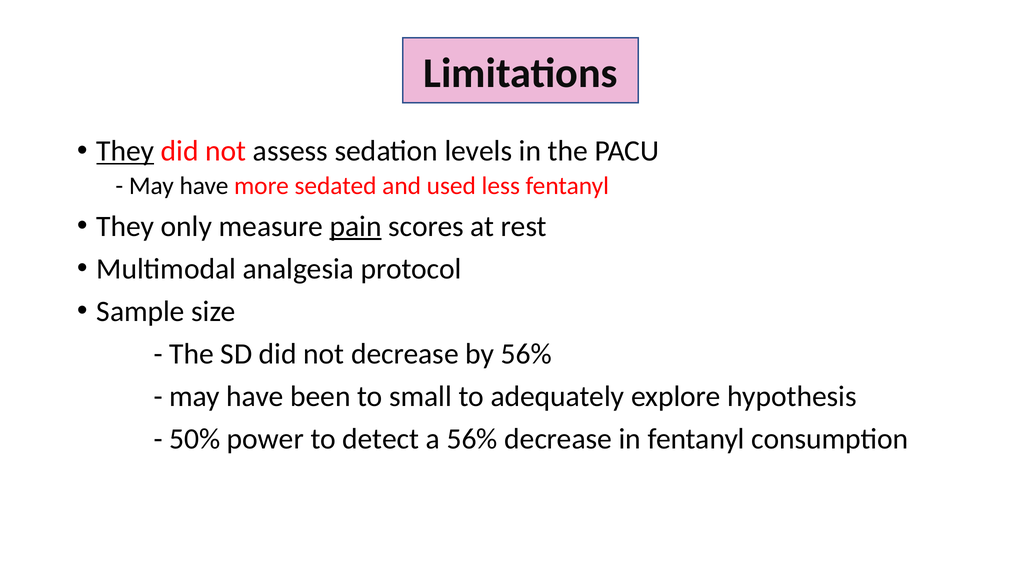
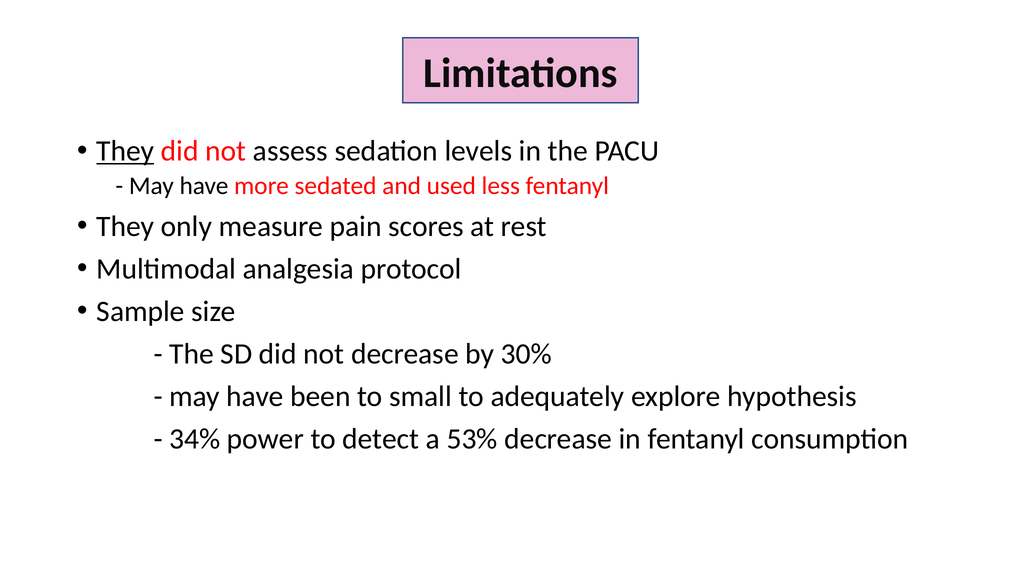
pain underline: present -> none
by 56%: 56% -> 30%
50%: 50% -> 34%
a 56%: 56% -> 53%
